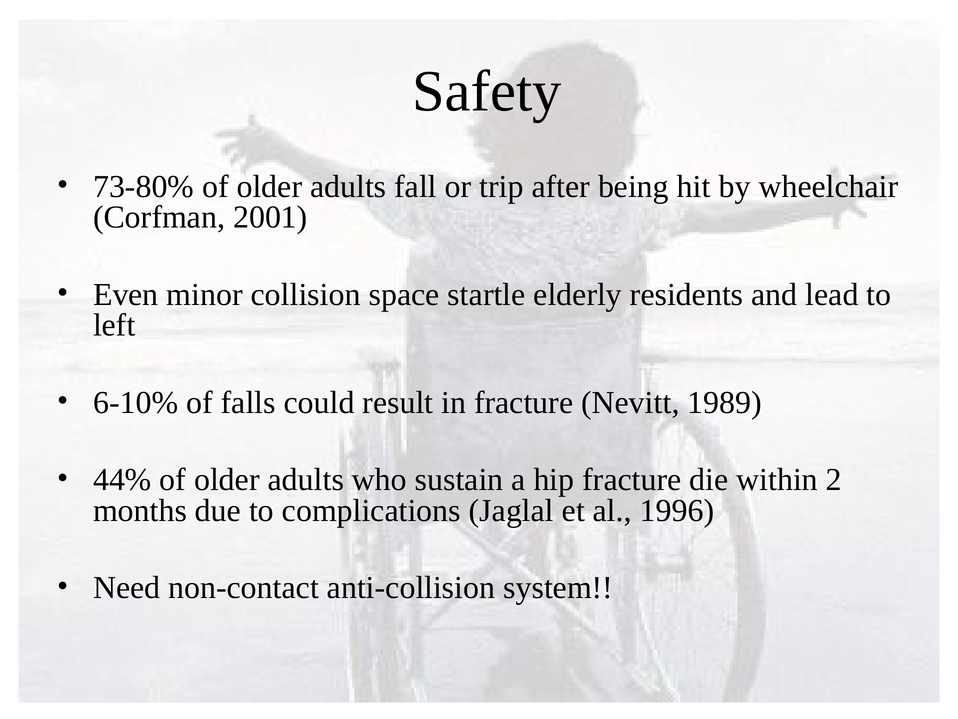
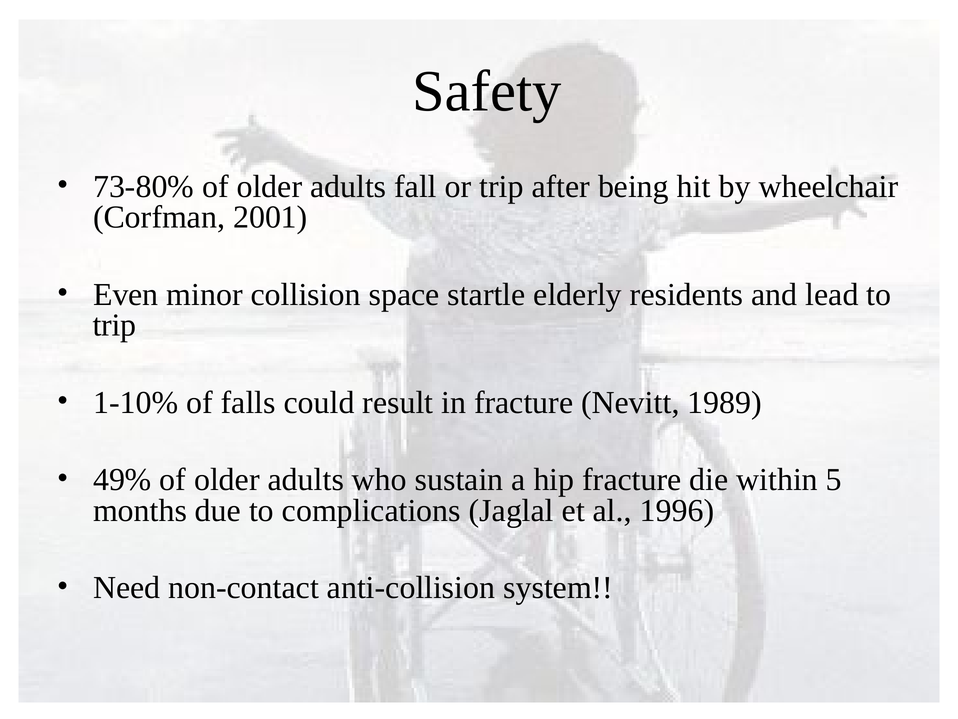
left at (114, 325): left -> trip
6-10%: 6-10% -> 1-10%
44%: 44% -> 49%
2: 2 -> 5
